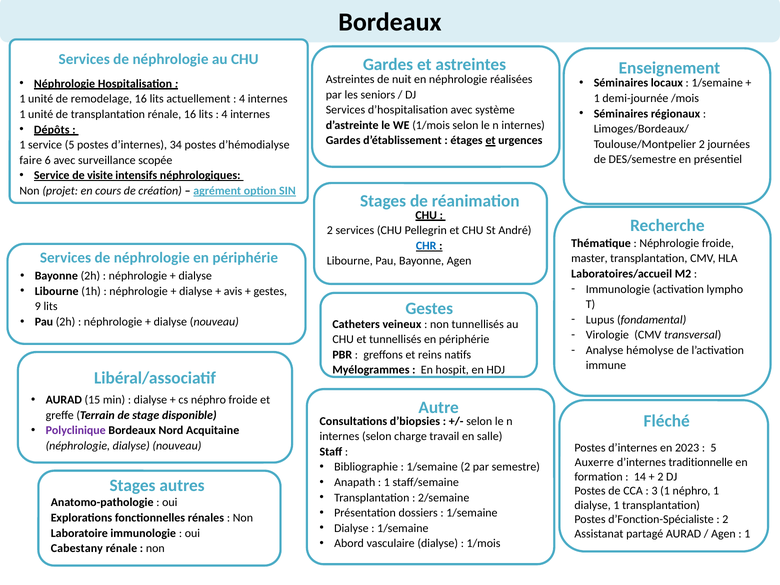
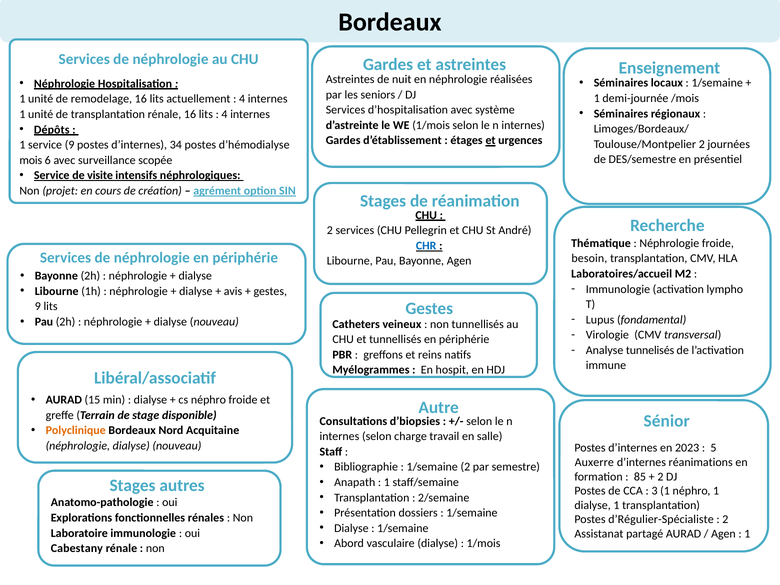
service 5: 5 -> 9
faire: faire -> mois
master: master -> besoin
hémolyse: hémolyse -> tunnelisés
Fléché: Fléché -> Sénior
Polyclinique colour: purple -> orange
traditionnelle: traditionnelle -> réanimations
14: 14 -> 85
d’Fonction-Spécialiste: d’Fonction-Spécialiste -> d’Régulier-Spécialiste
